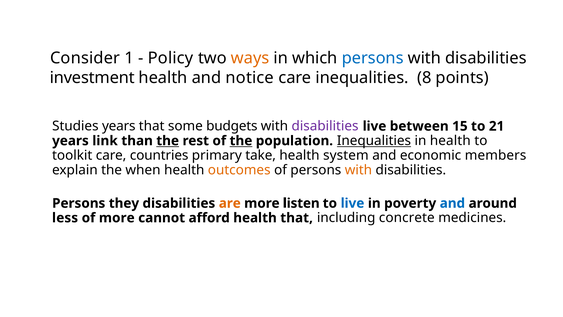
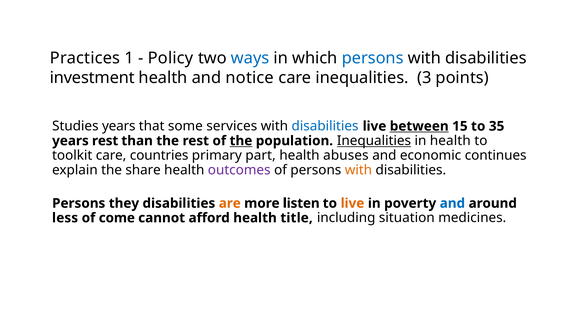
Consider: Consider -> Practices
ways colour: orange -> blue
8: 8 -> 3
budgets: budgets -> services
disabilities at (325, 126) colour: purple -> blue
between underline: none -> present
21: 21 -> 35
years link: link -> rest
the at (168, 141) underline: present -> none
take: take -> part
system: system -> abuses
members: members -> continues
when: when -> share
outcomes colour: orange -> purple
live at (352, 203) colour: blue -> orange
of more: more -> come
health that: that -> title
concrete: concrete -> situation
